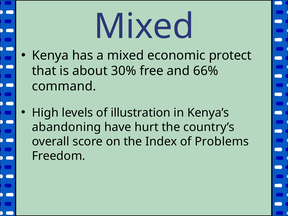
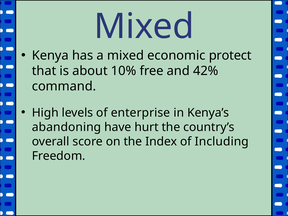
30%: 30% -> 10%
66%: 66% -> 42%
illustration: illustration -> enterprise
Problems: Problems -> Including
